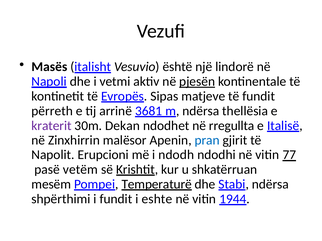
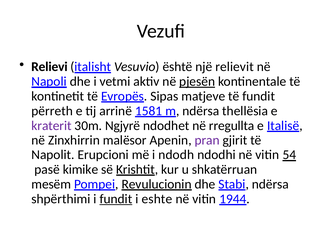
Masës: Masës -> Relievi
lindorë: lindorë -> relievit
3681: 3681 -> 1581
Dekan: Dekan -> Ngjyrë
pran colour: blue -> purple
77: 77 -> 54
vetëm: vetëm -> kimike
Temperaturë: Temperaturë -> Revulucionin
fundit at (116, 199) underline: none -> present
